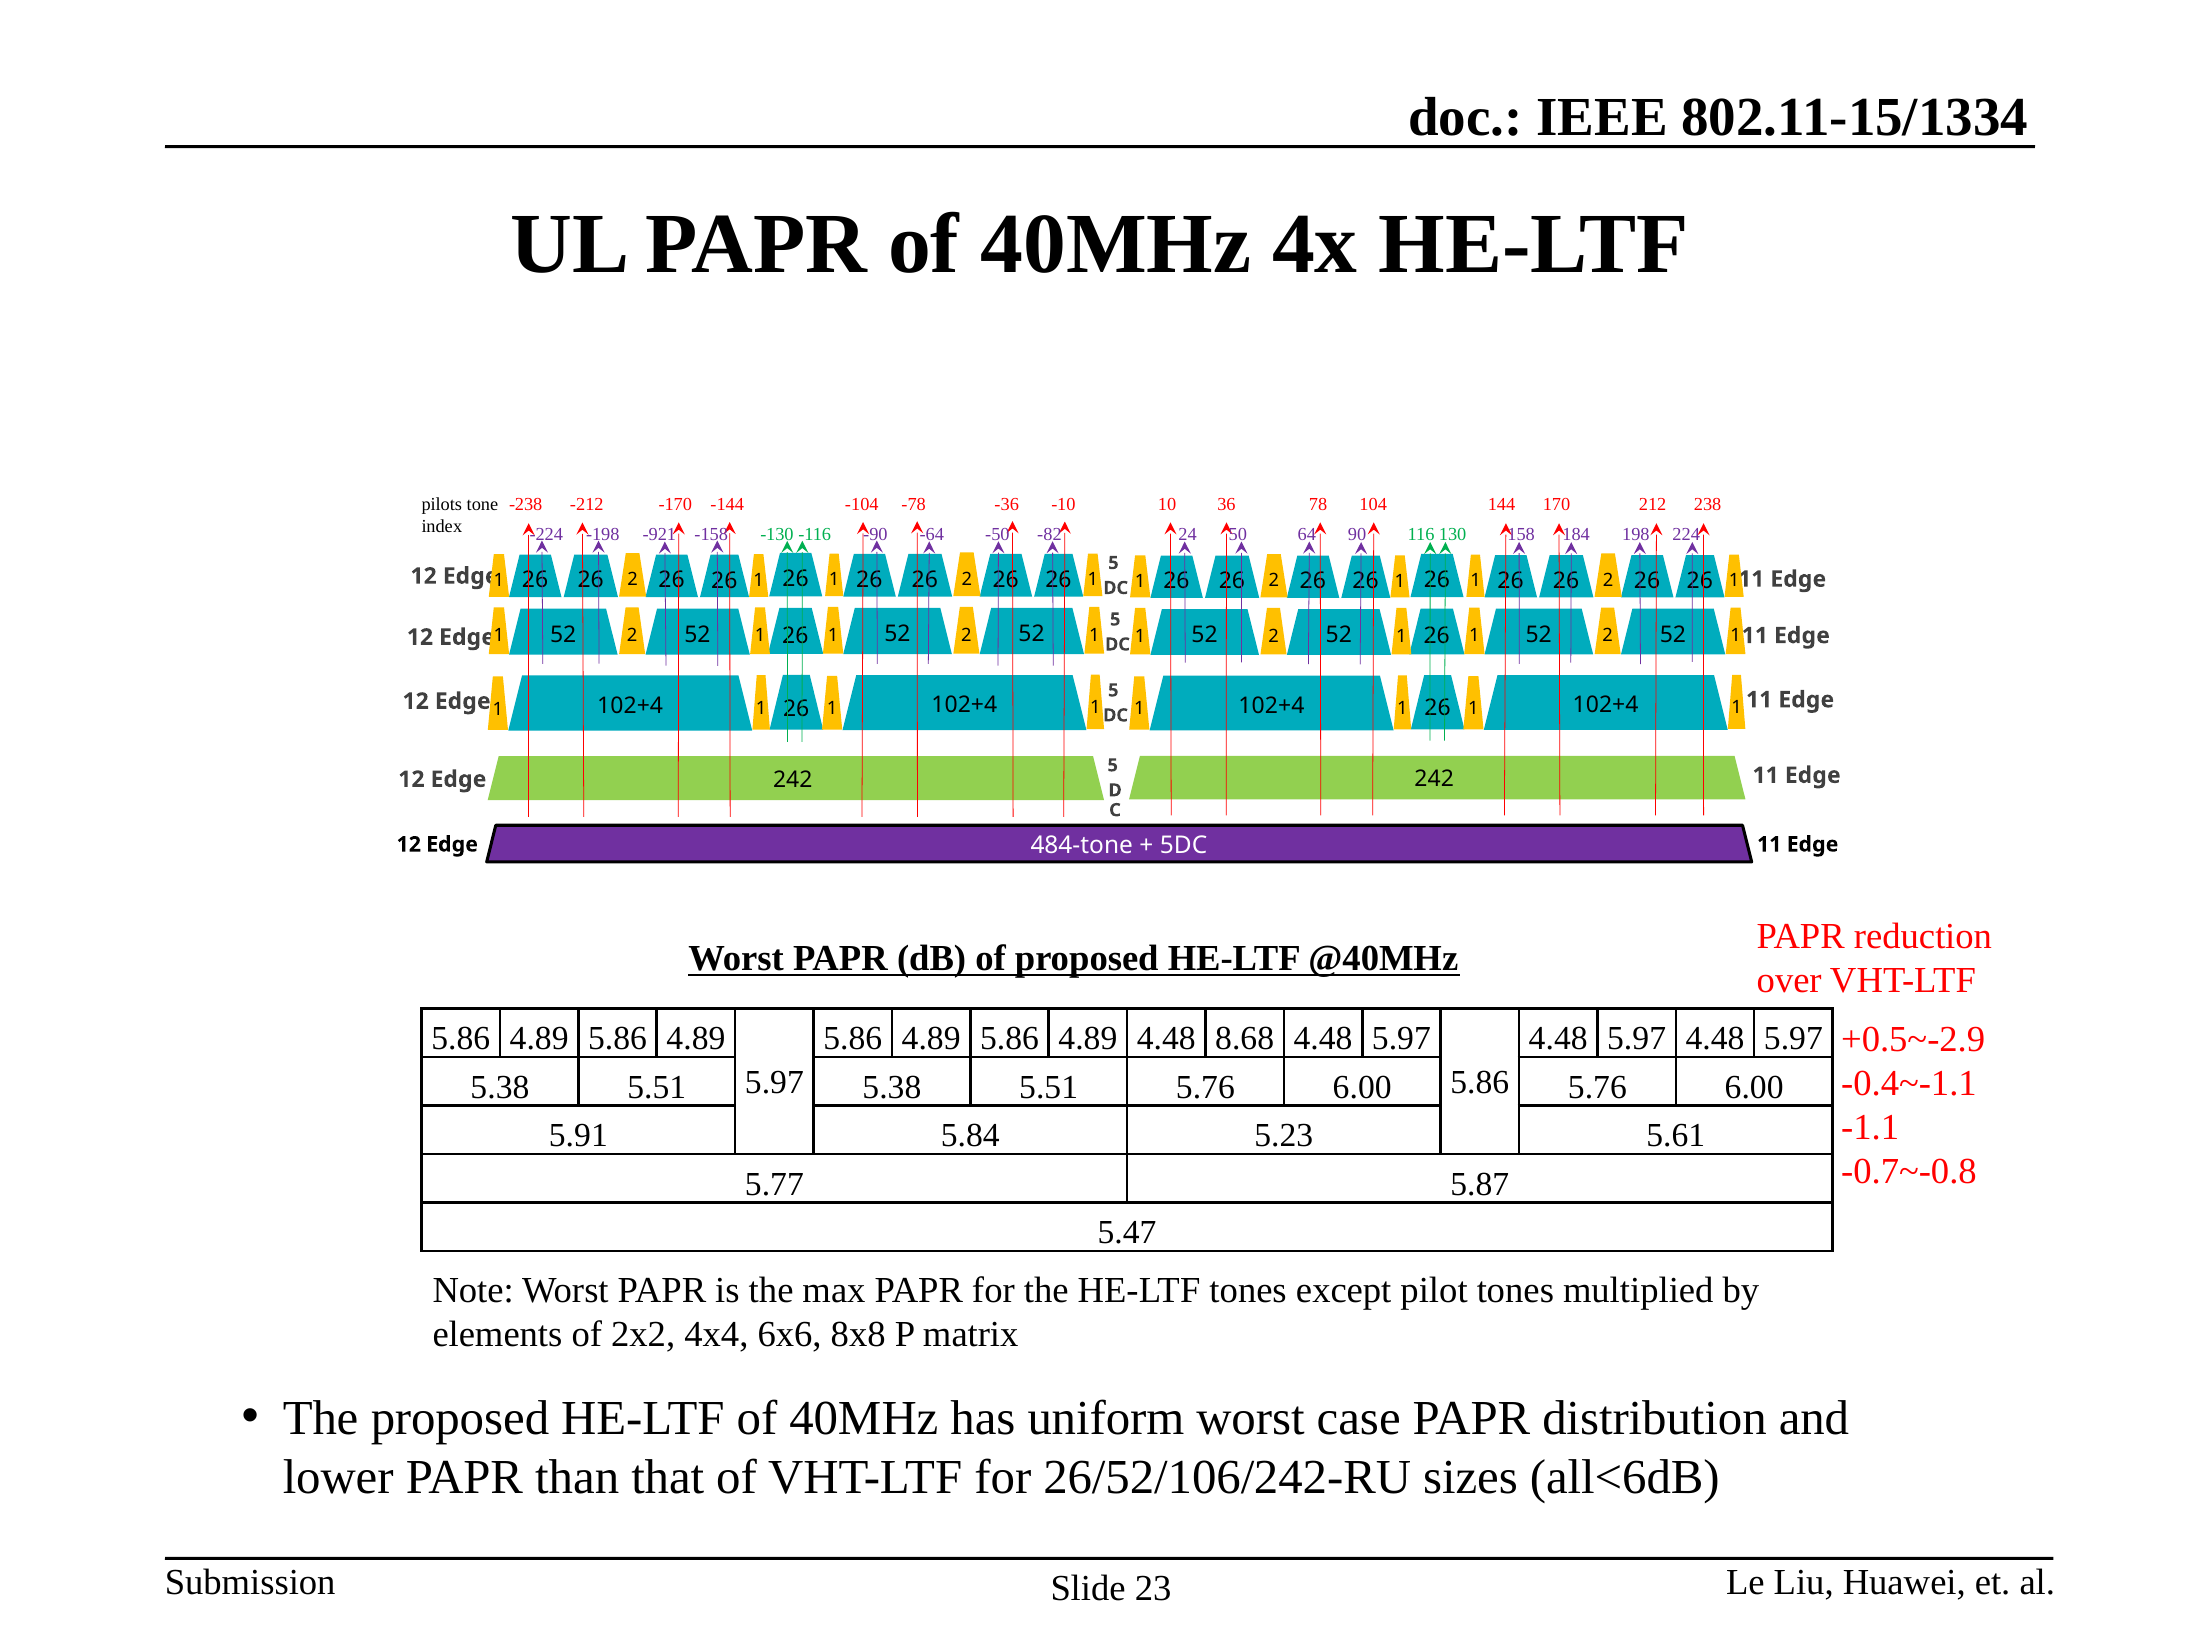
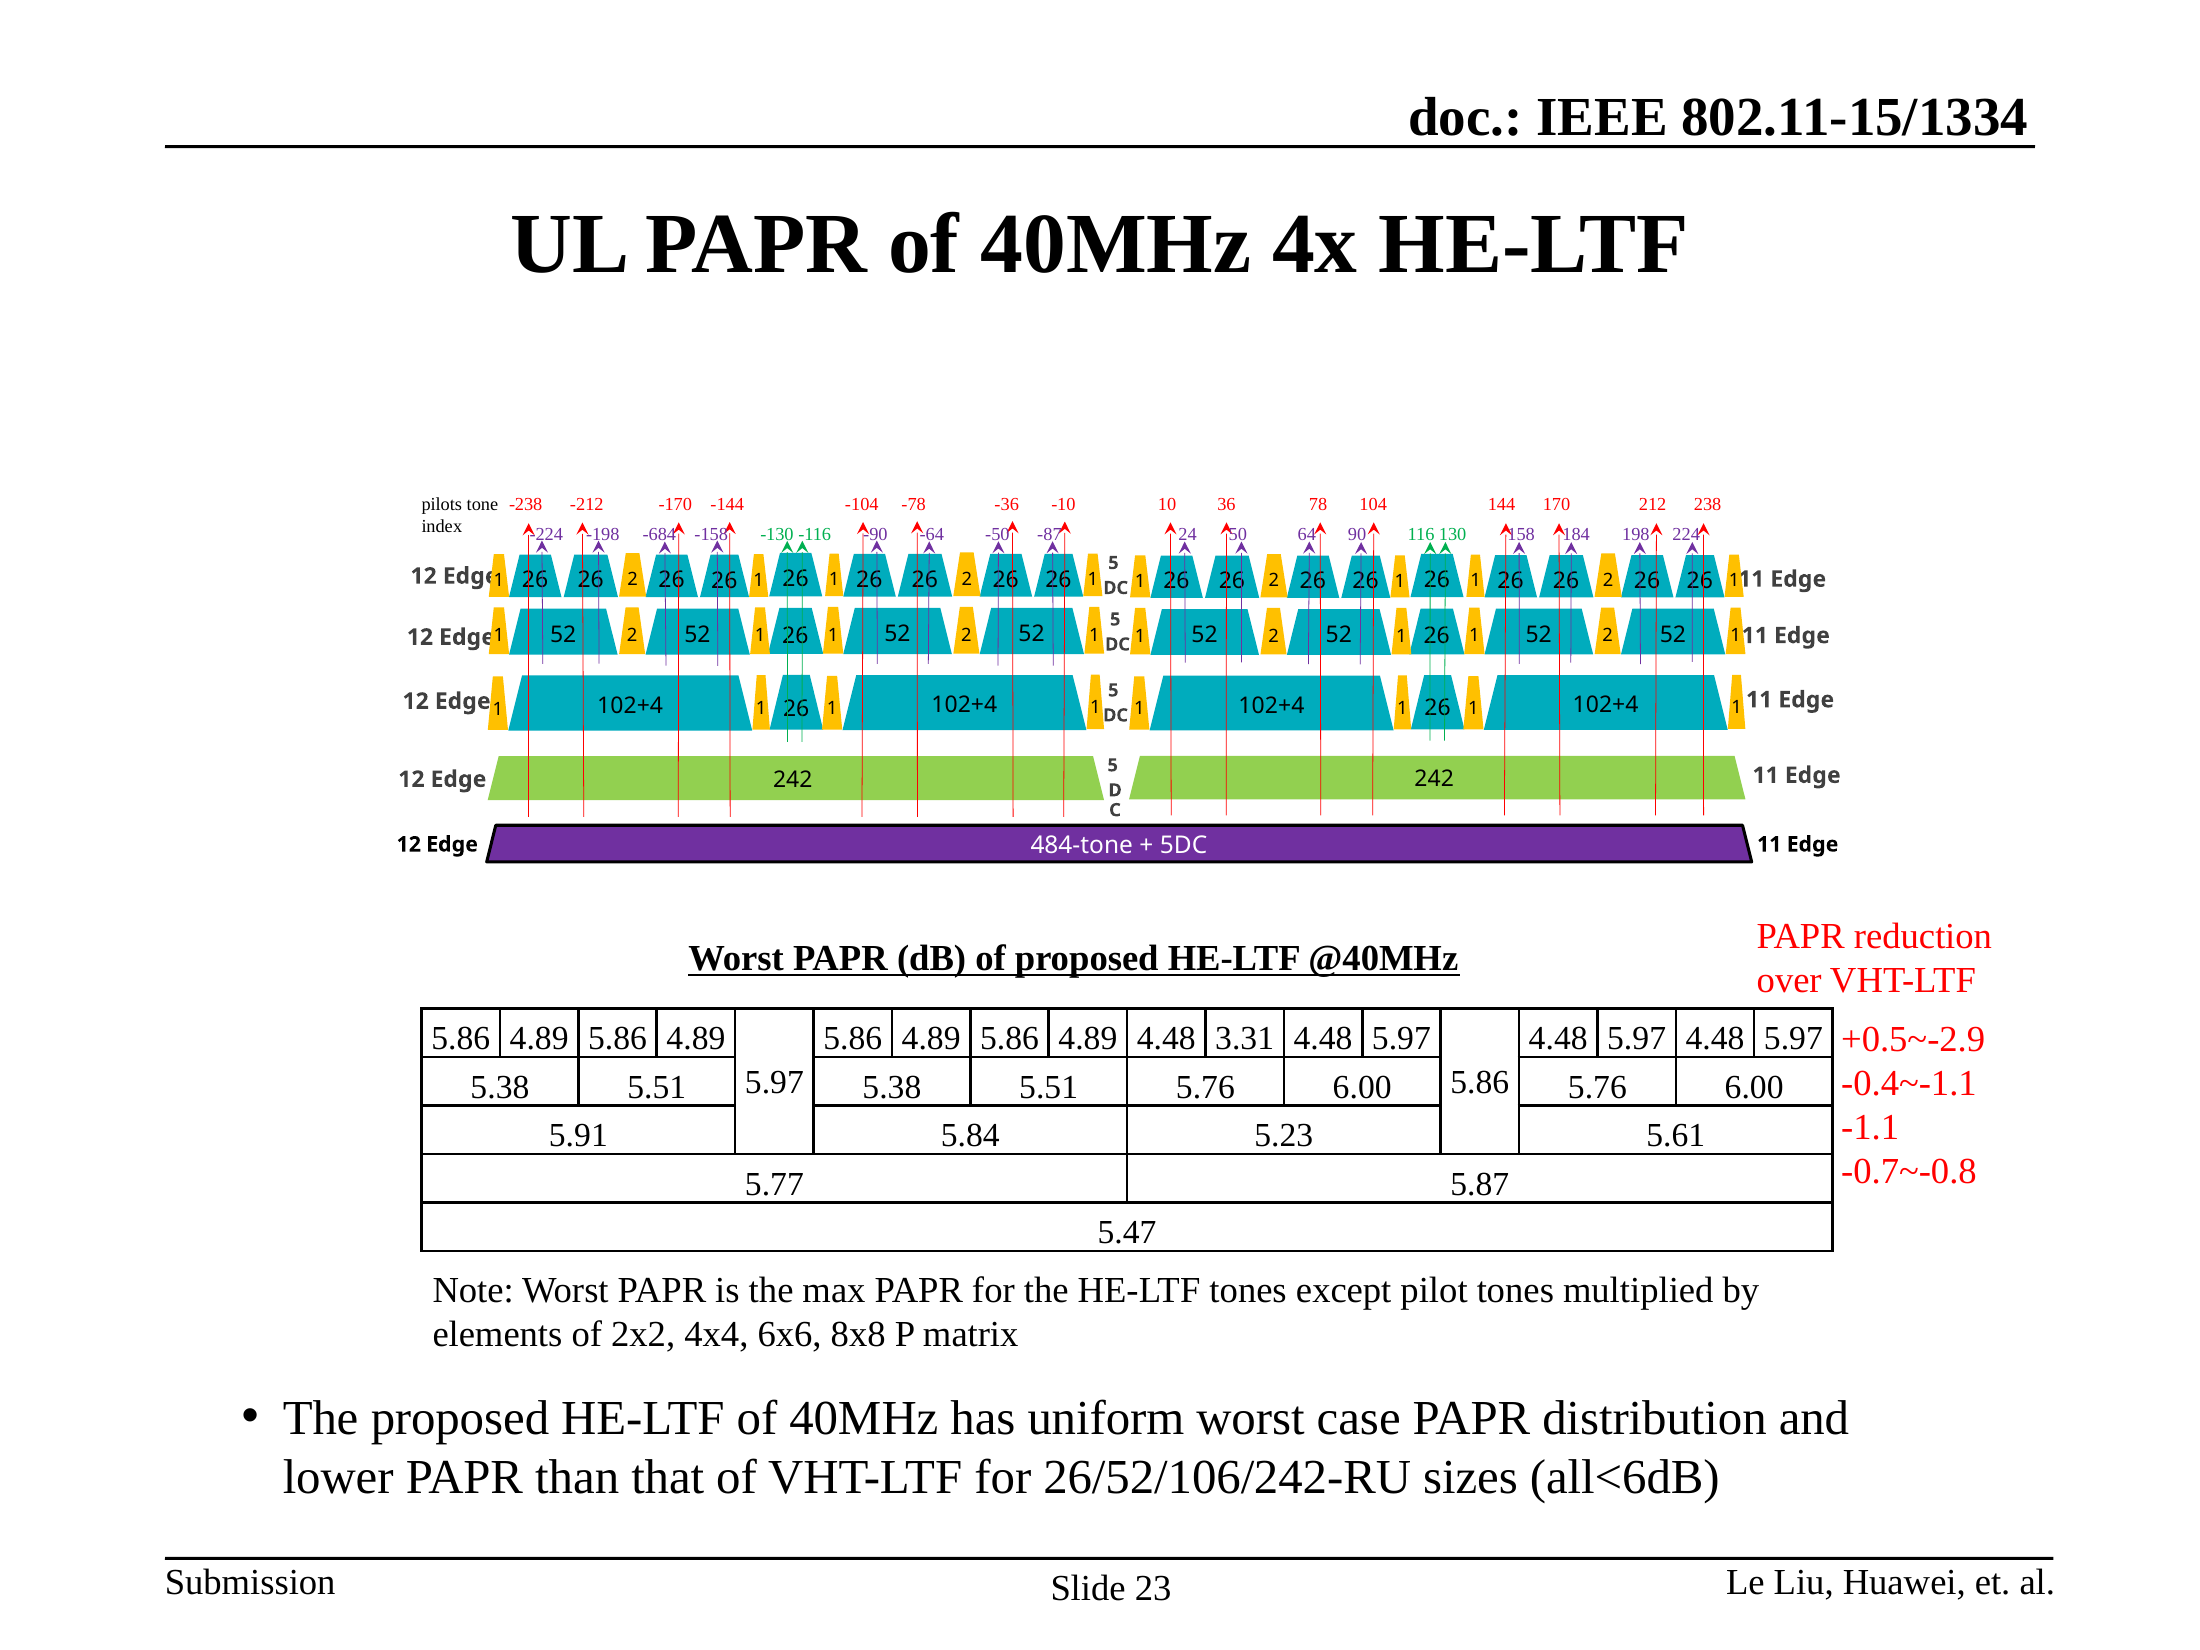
-921: -921 -> -684
-82: -82 -> -87
8.68: 8.68 -> 3.31
